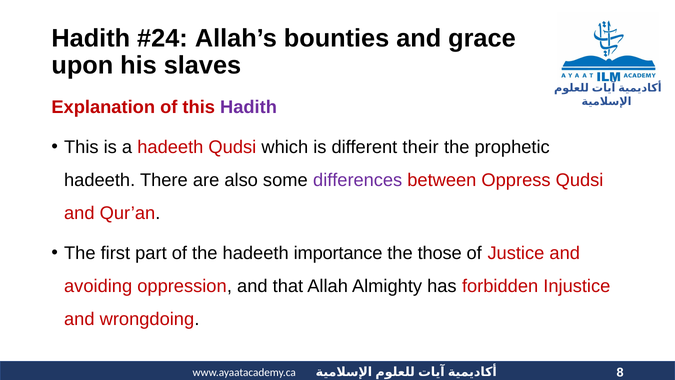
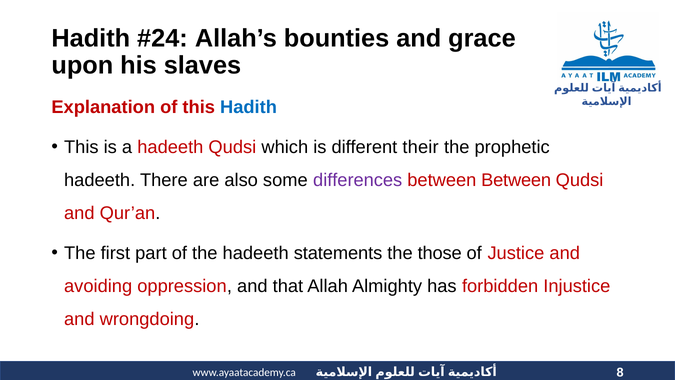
Hadith at (248, 107) colour: purple -> blue
between Oppress: Oppress -> Between
importance: importance -> statements
